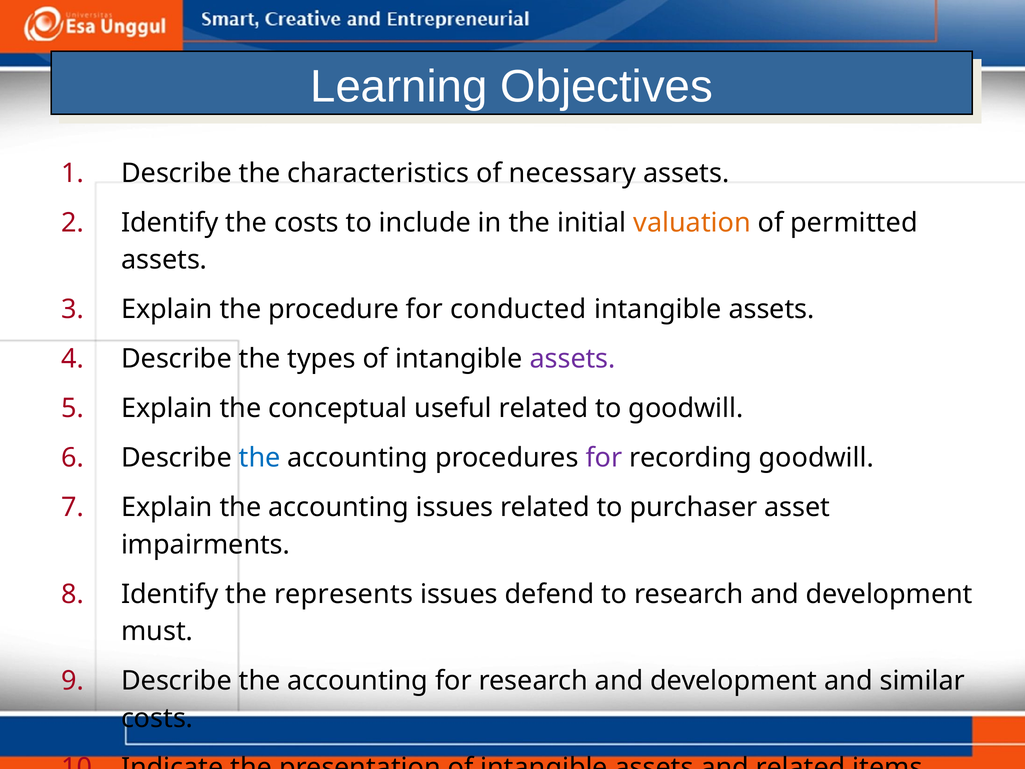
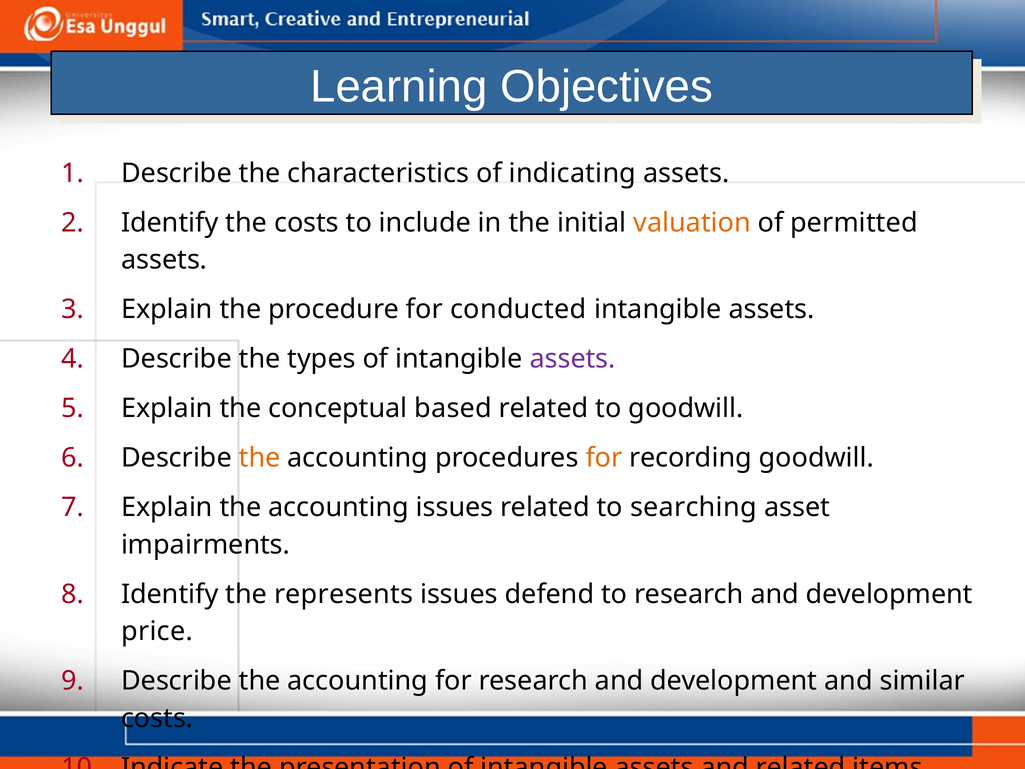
necessary: necessary -> indicating
useful: useful -> based
the at (260, 458) colour: blue -> orange
for at (604, 458) colour: purple -> orange
purchaser: purchaser -> searching
must: must -> price
